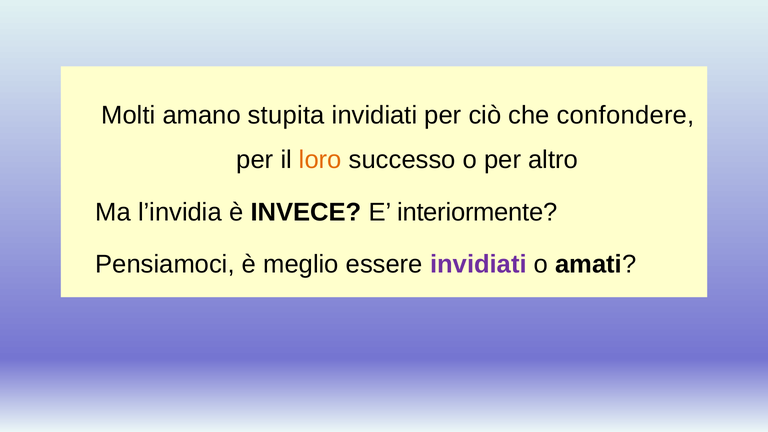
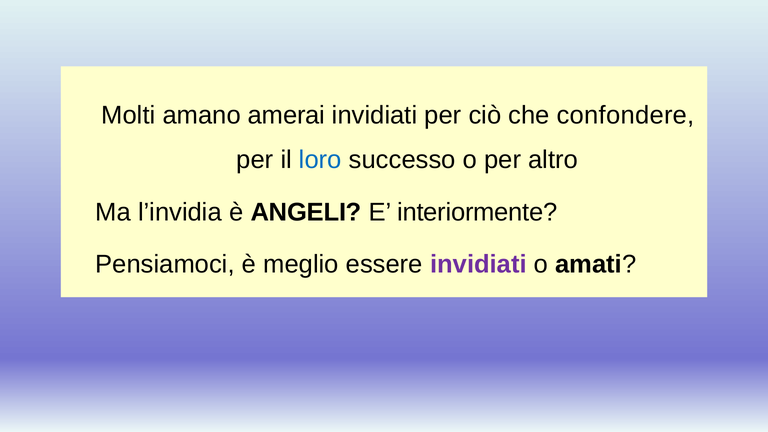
stupita: stupita -> amerai
loro colour: orange -> blue
INVECE: INVECE -> ANGELI
